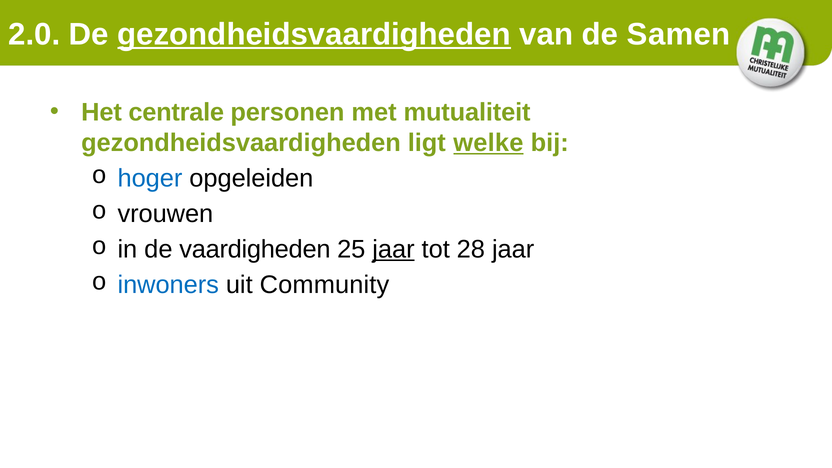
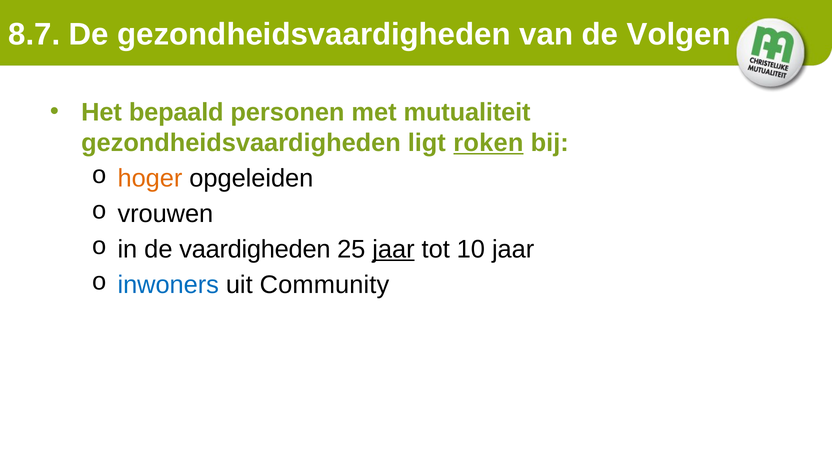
2.0: 2.0 -> 8.7
gezondheidsvaardigheden at (314, 35) underline: present -> none
Samen: Samen -> Volgen
centrale: centrale -> bepaald
welke: welke -> roken
hoger colour: blue -> orange
28: 28 -> 10
